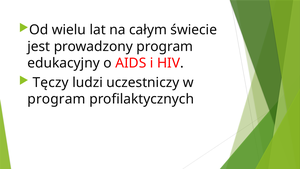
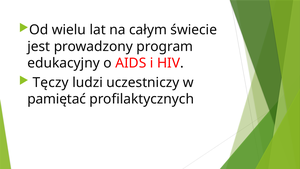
program at (56, 99): program -> pamiętać
